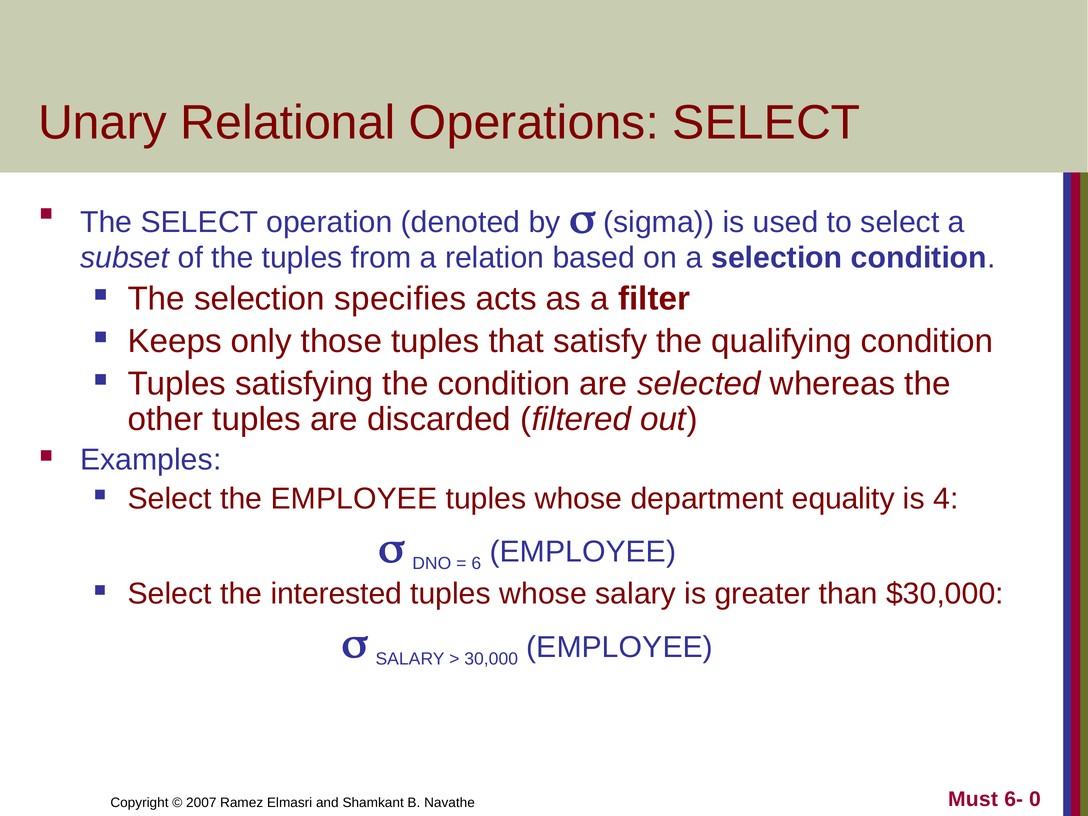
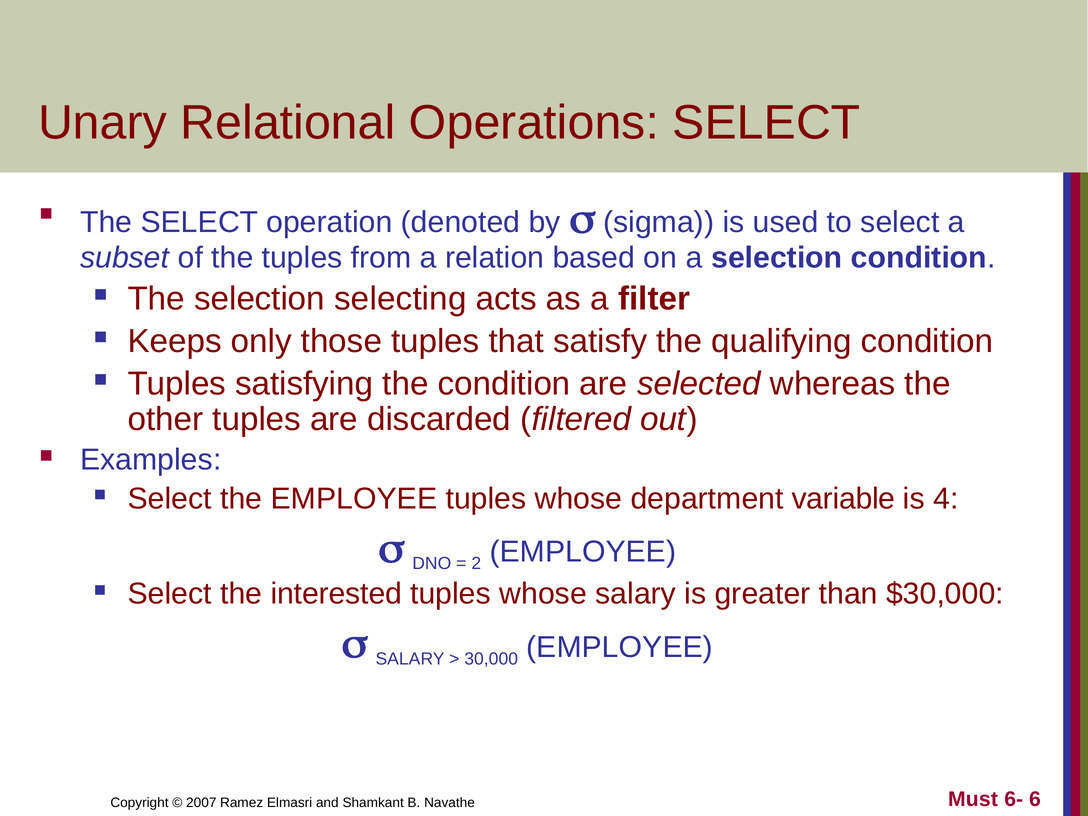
specifies: specifies -> selecting
equality: equality -> variable
6: 6 -> 2
0: 0 -> 6
